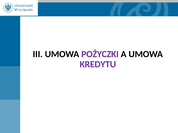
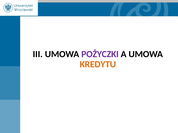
KREDYTU colour: purple -> orange
